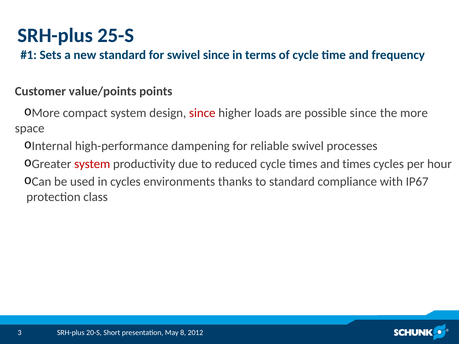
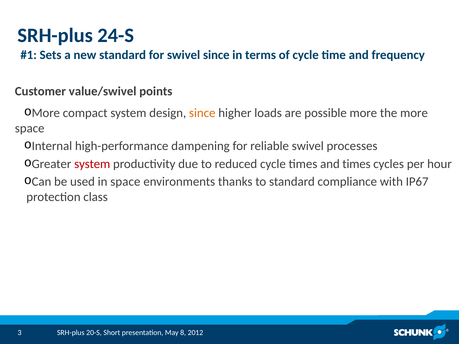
25-S: 25-S -> 24-S
value/points: value/points -> value/swivel
since at (202, 113) colour: red -> orange
possible since: since -> more
in cycles: cycles -> space
